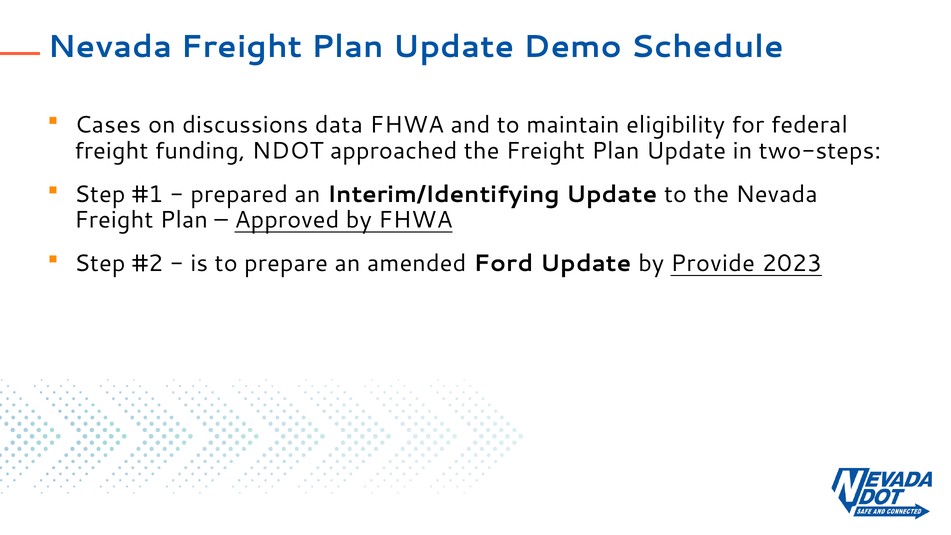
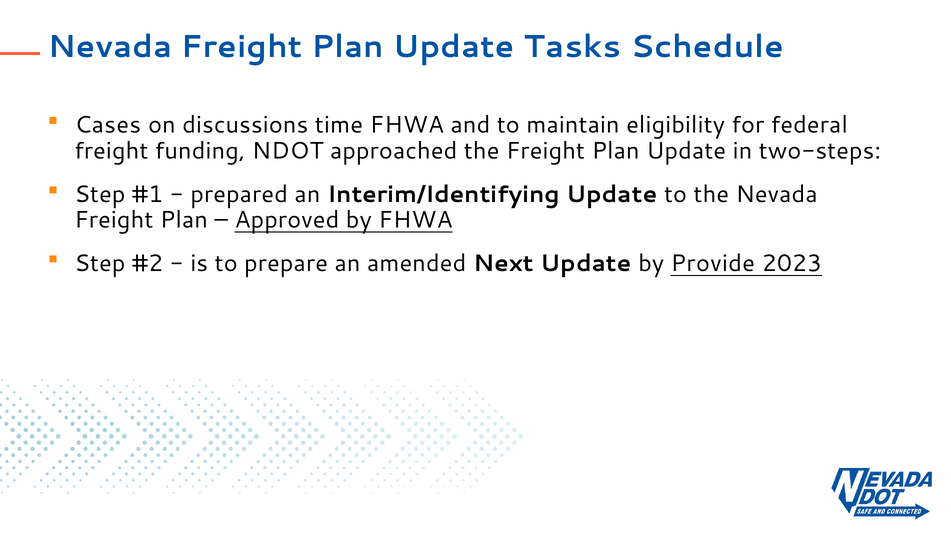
Demo: Demo -> Tasks
data: data -> time
Ford: Ford -> Next
